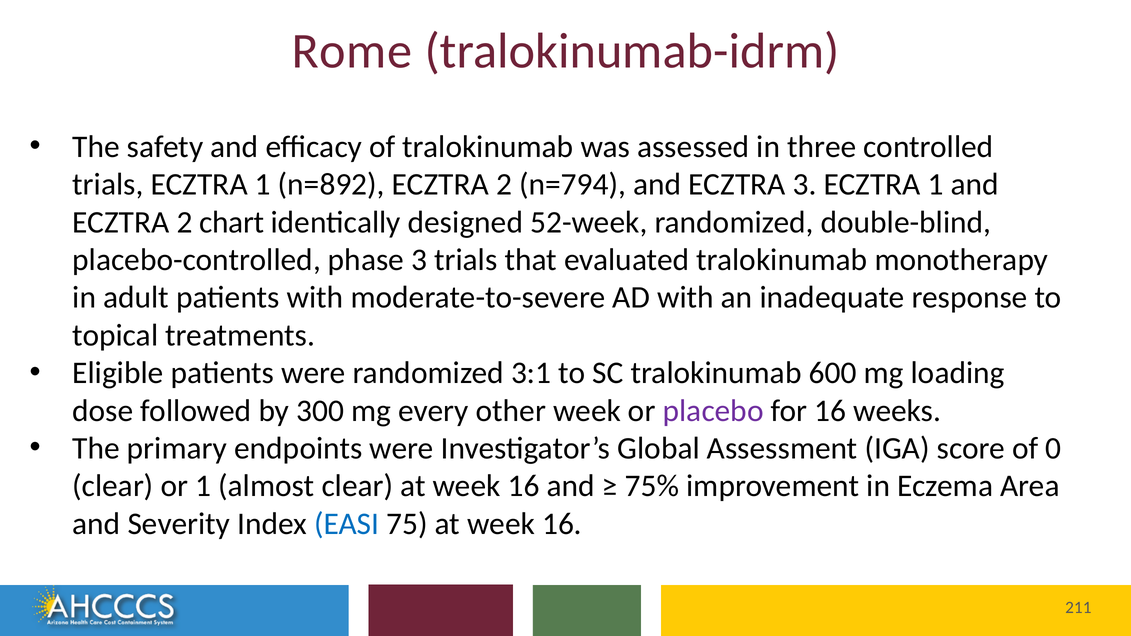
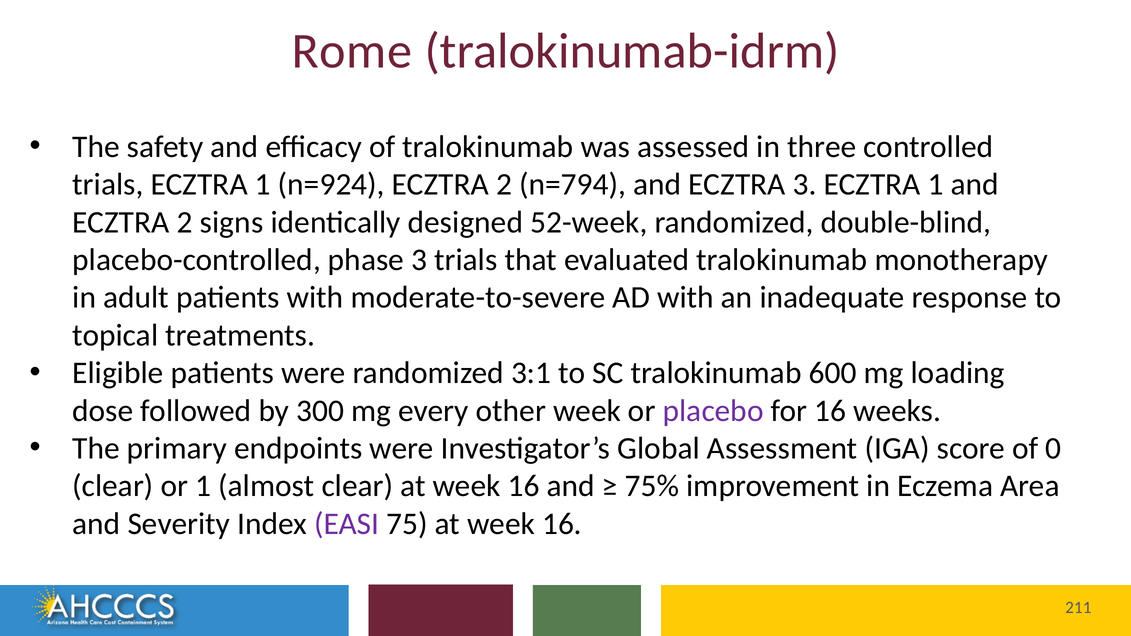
n=892: n=892 -> n=924
chart: chart -> signs
EASI colour: blue -> purple
